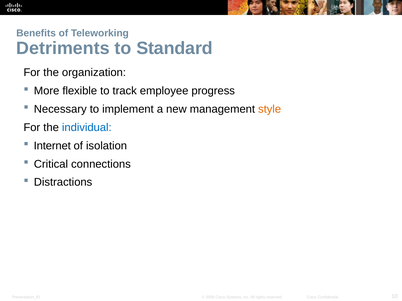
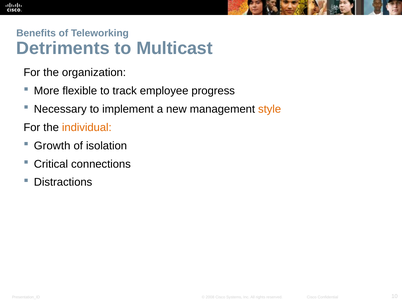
Standard: Standard -> Multicast
individual colour: blue -> orange
Internet: Internet -> Growth
